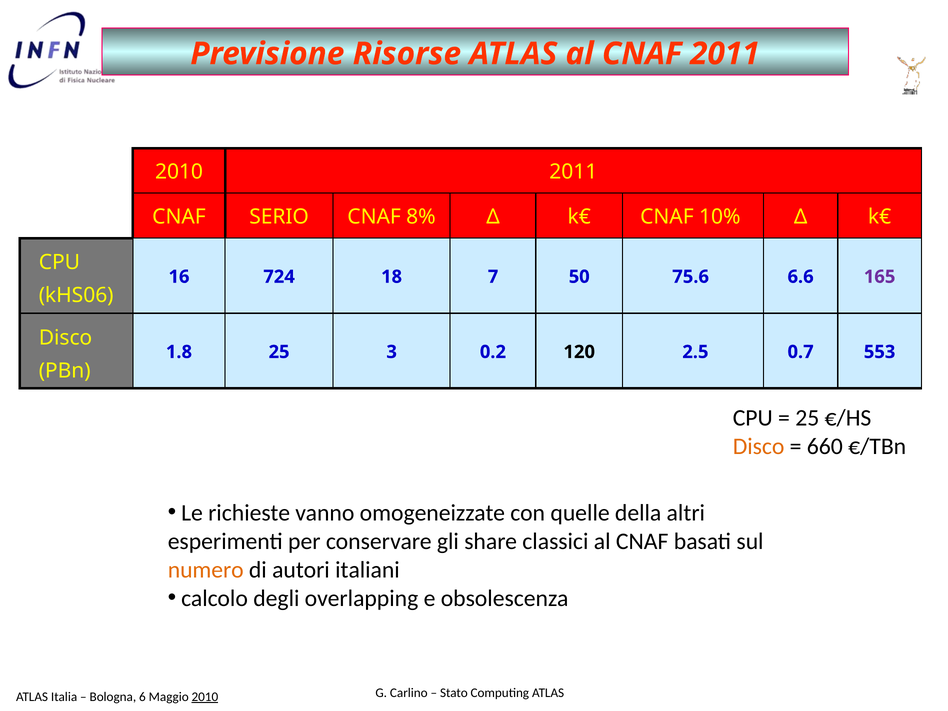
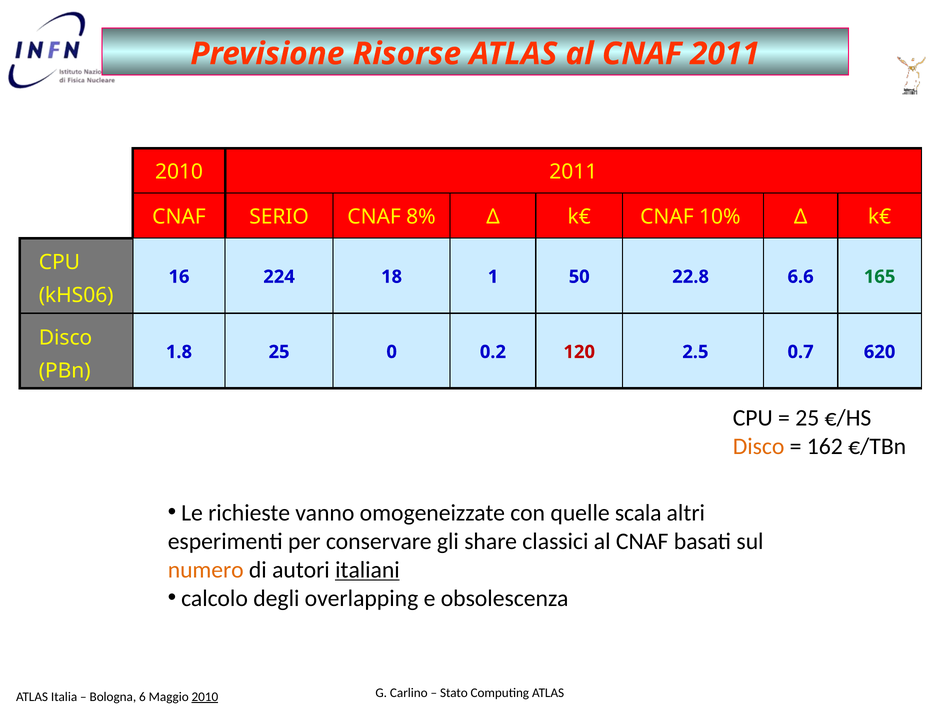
724: 724 -> 224
7: 7 -> 1
75.6: 75.6 -> 22.8
165 colour: purple -> green
3: 3 -> 0
120 colour: black -> red
553: 553 -> 620
660: 660 -> 162
della: della -> scala
italiani underline: none -> present
